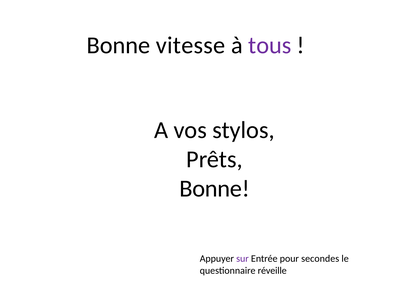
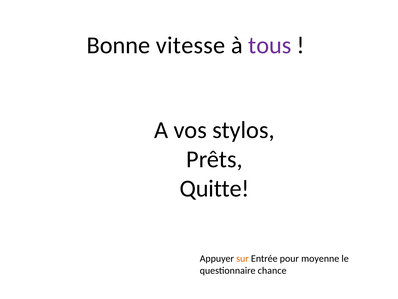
Bonne at (215, 188): Bonne -> Quitte
sur colour: purple -> orange
secondes: secondes -> moyenne
réveille: réveille -> chance
